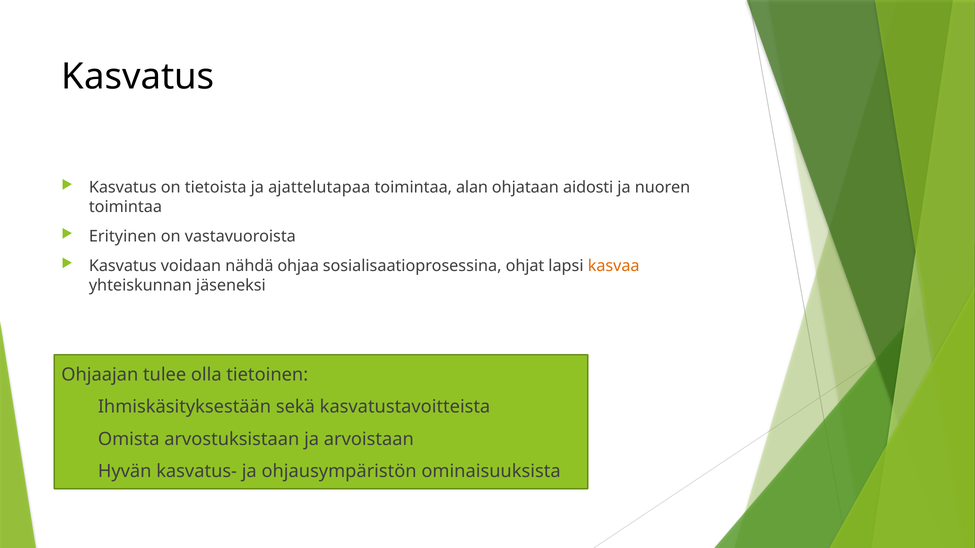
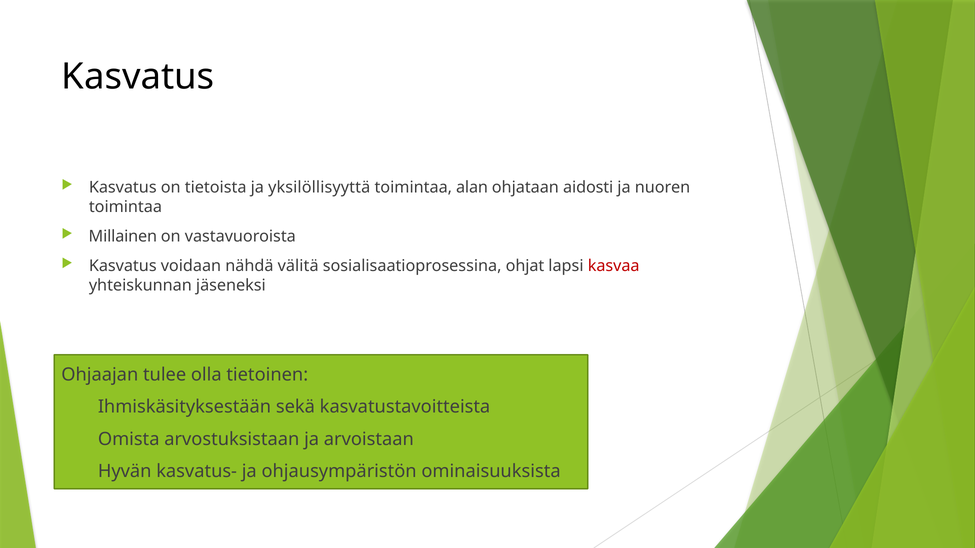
ajattelutapaa: ajattelutapaa -> yksilöllisyyttä
Erityinen: Erityinen -> Millainen
ohjaa: ohjaa -> välitä
kasvaa colour: orange -> red
